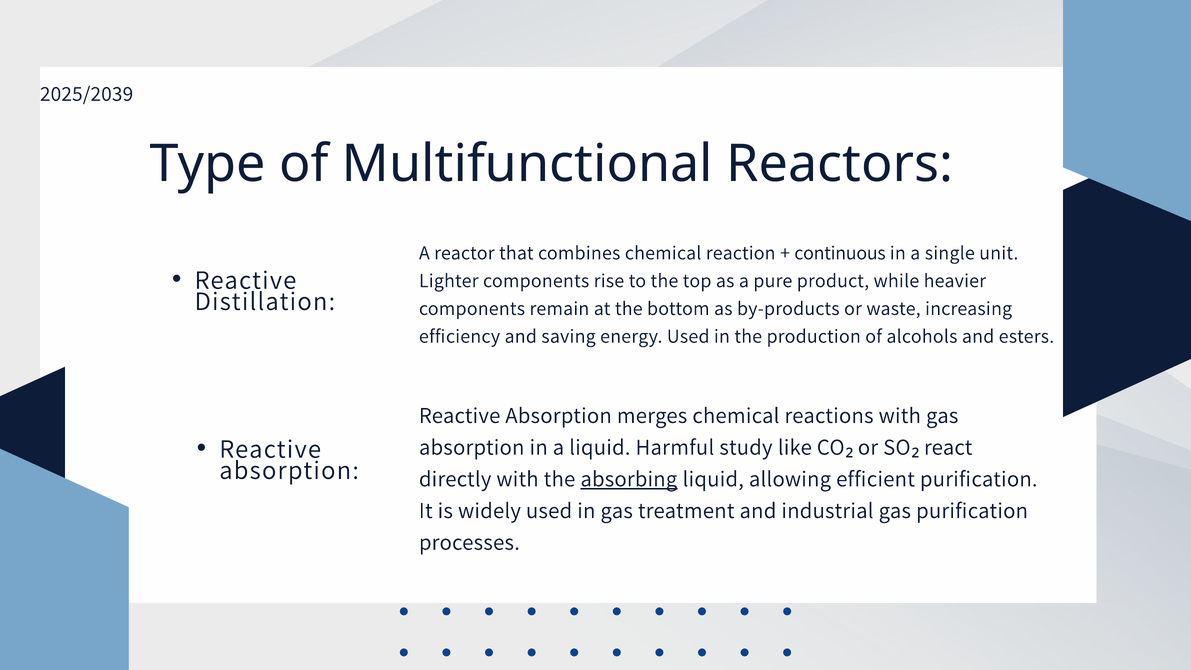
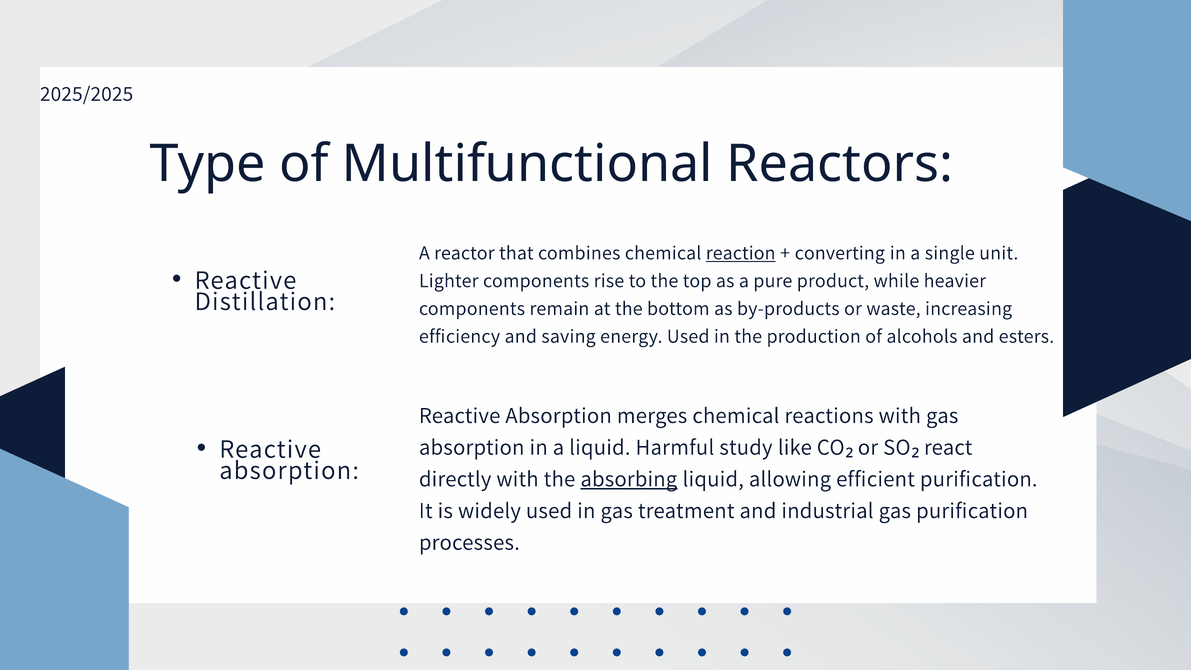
2025/2039: 2025/2039 -> 2025/2025
reaction underline: none -> present
continuous: continuous -> converting
